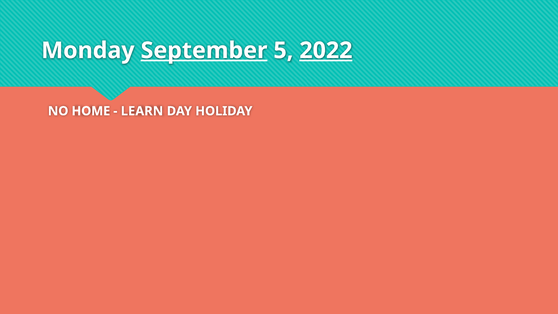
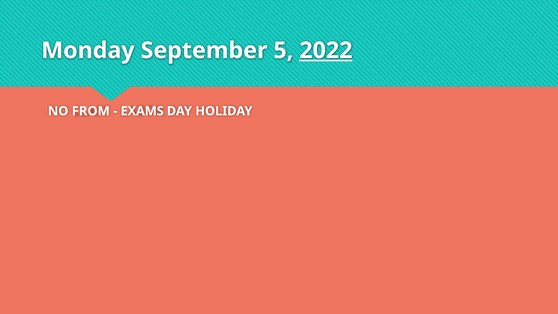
September underline: present -> none
HOME: HOME -> FROM
LEARN: LEARN -> EXAMS
